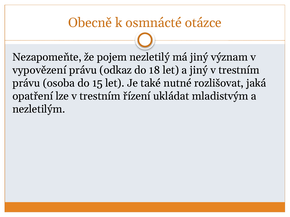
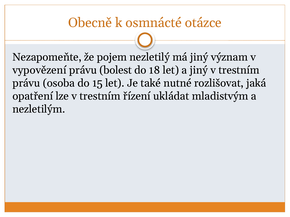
odkaz: odkaz -> bolest
